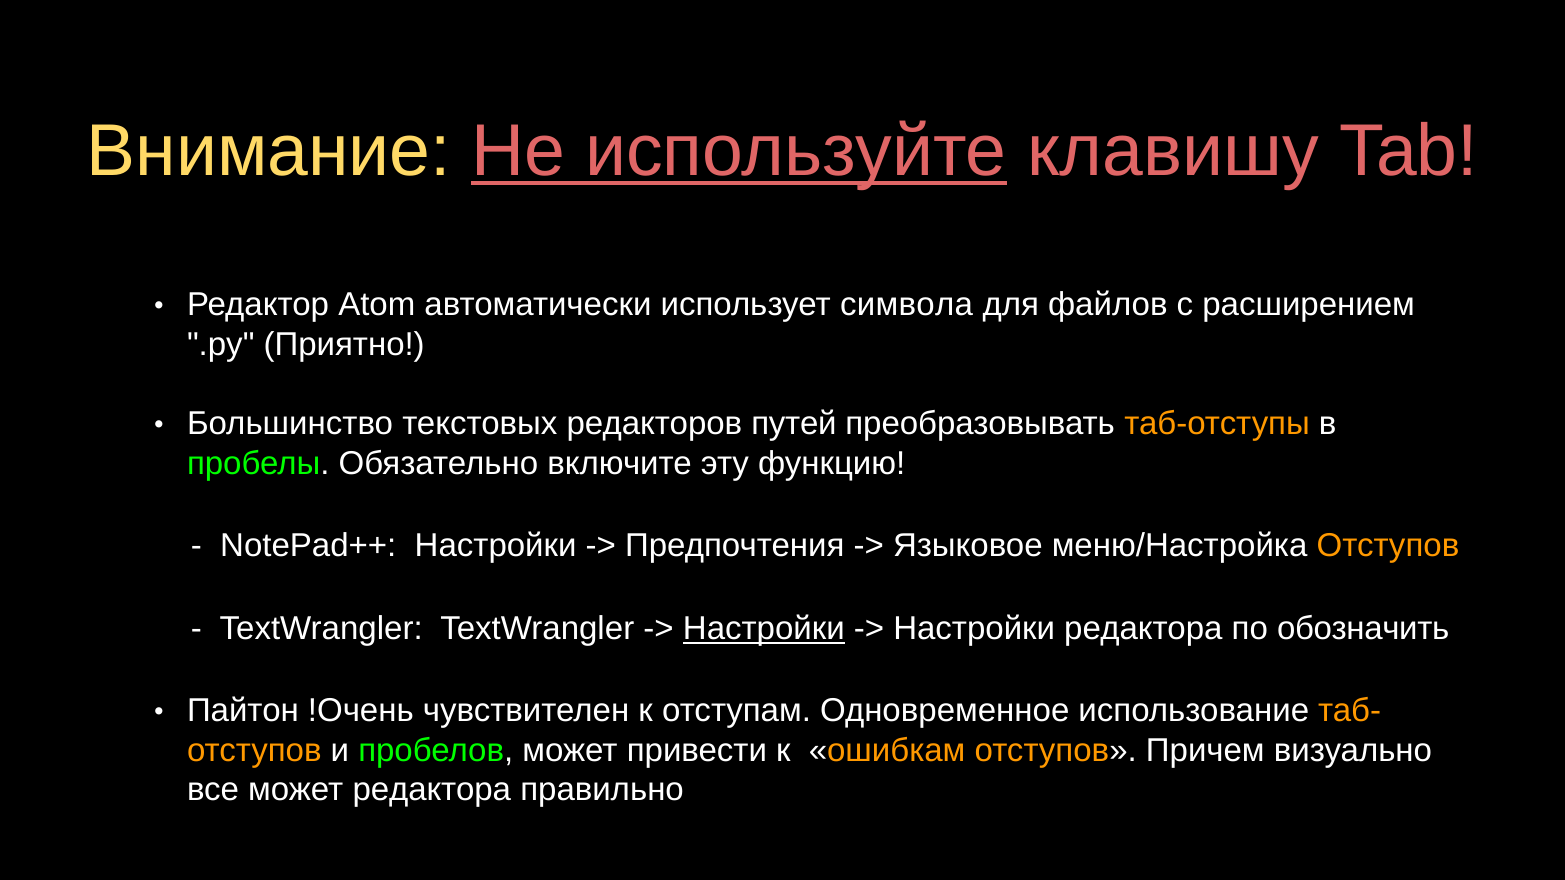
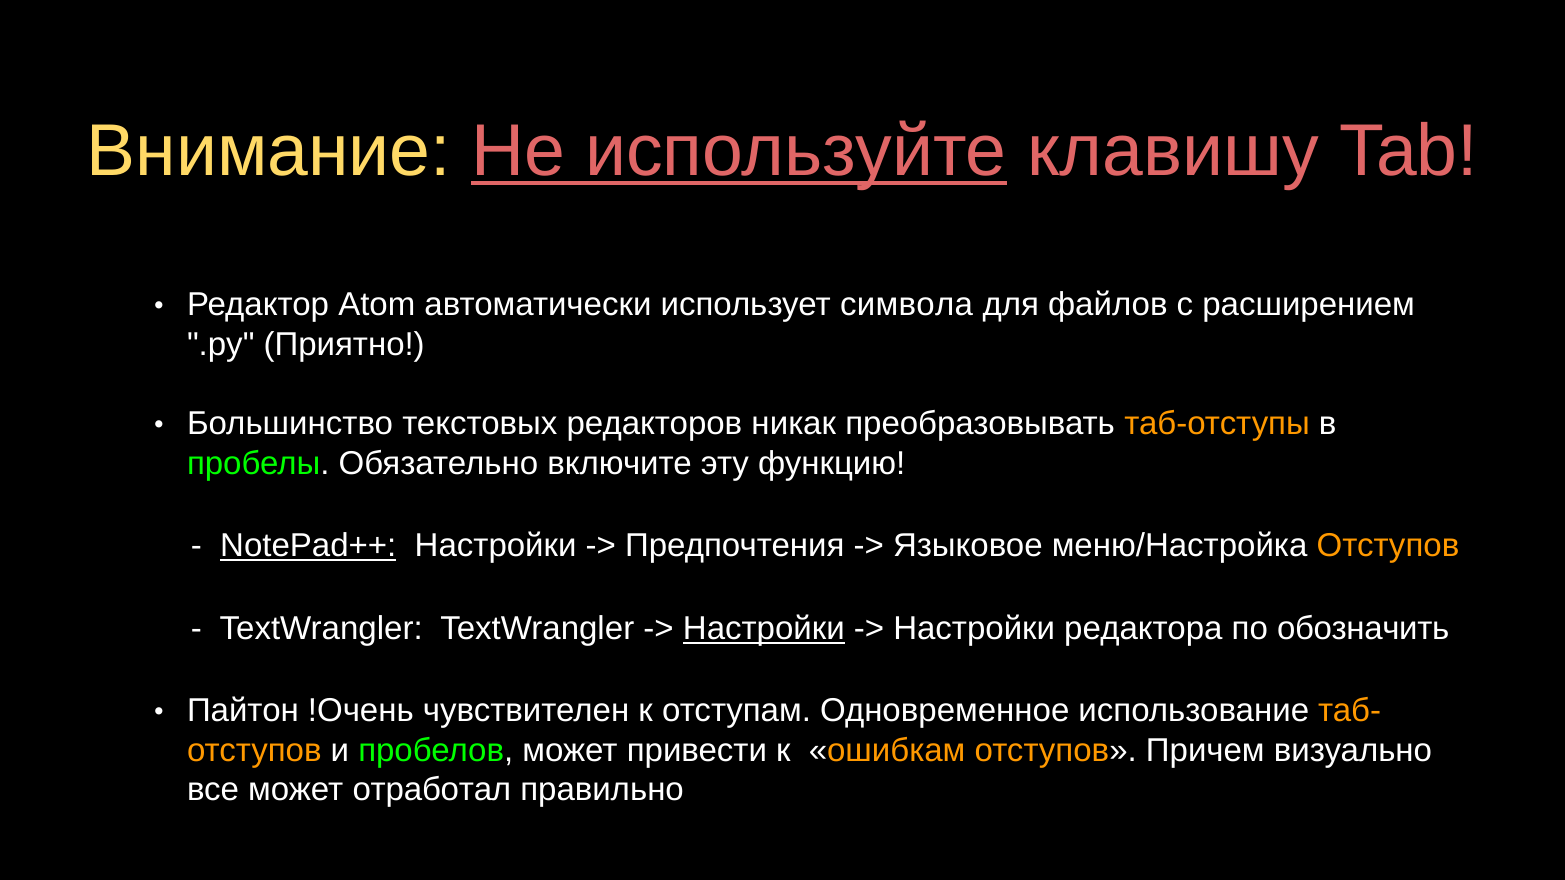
путей: путей -> никак
NotePad++ underline: none -> present
может редактора: редактора -> отработал
